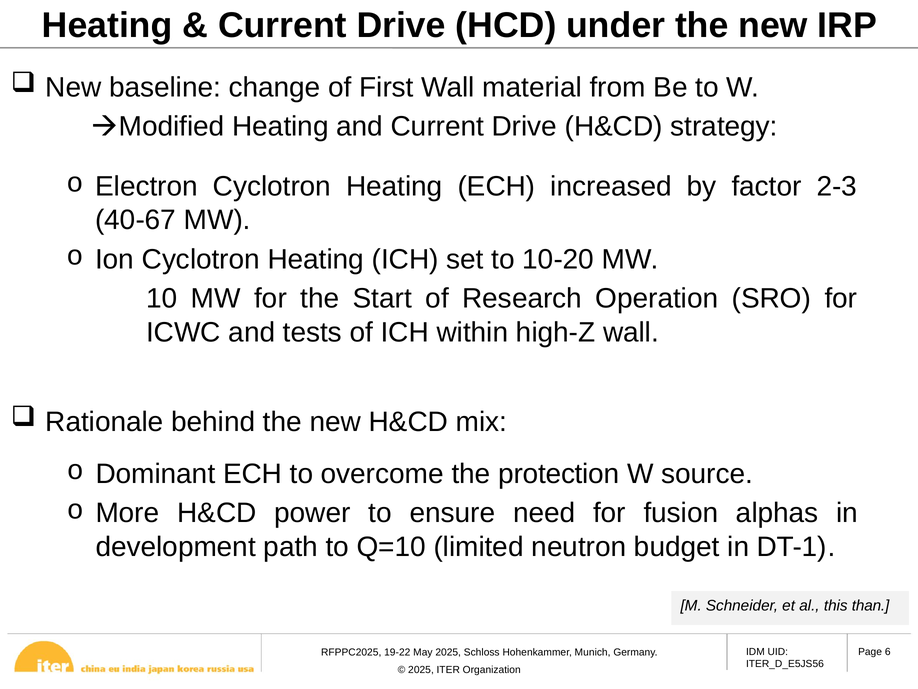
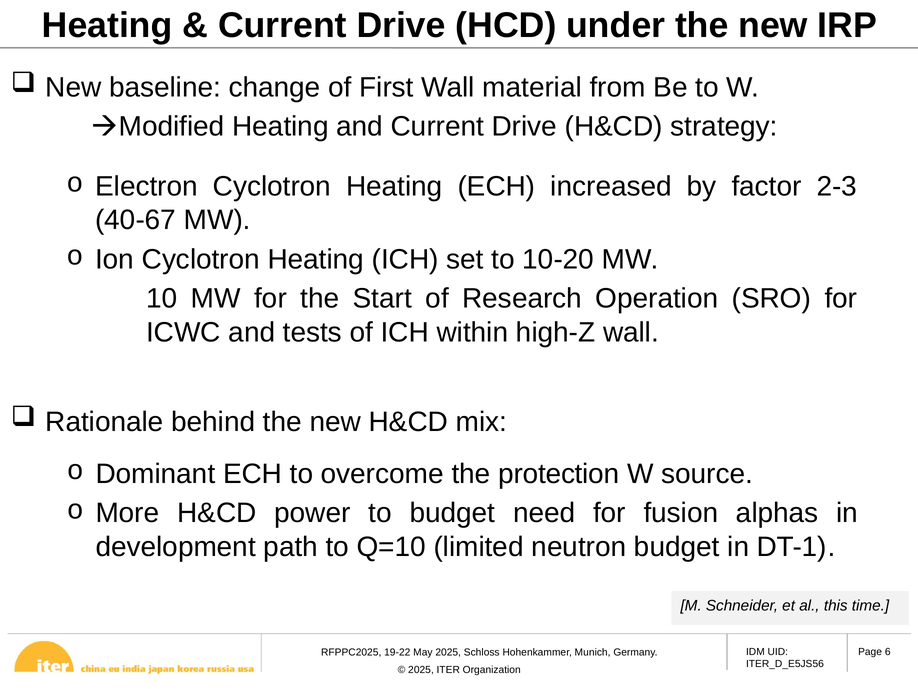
to ensure: ensure -> budget
than: than -> time
